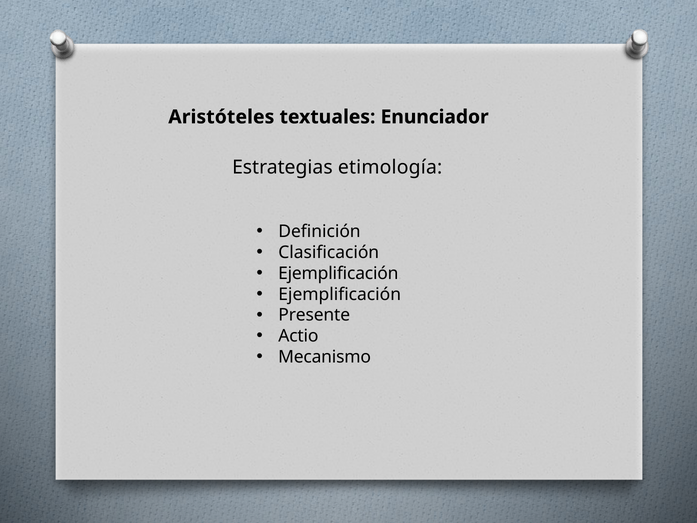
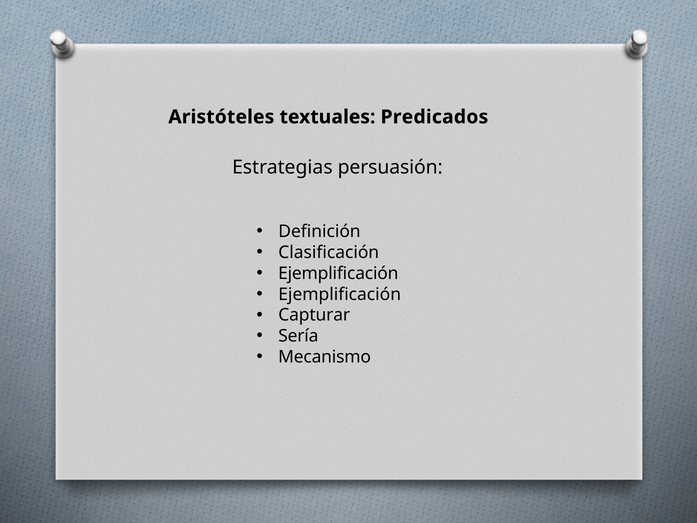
Enunciador: Enunciador -> Predicados
etimología: etimología -> persuasión
Presente: Presente -> Capturar
Actio: Actio -> Sería
